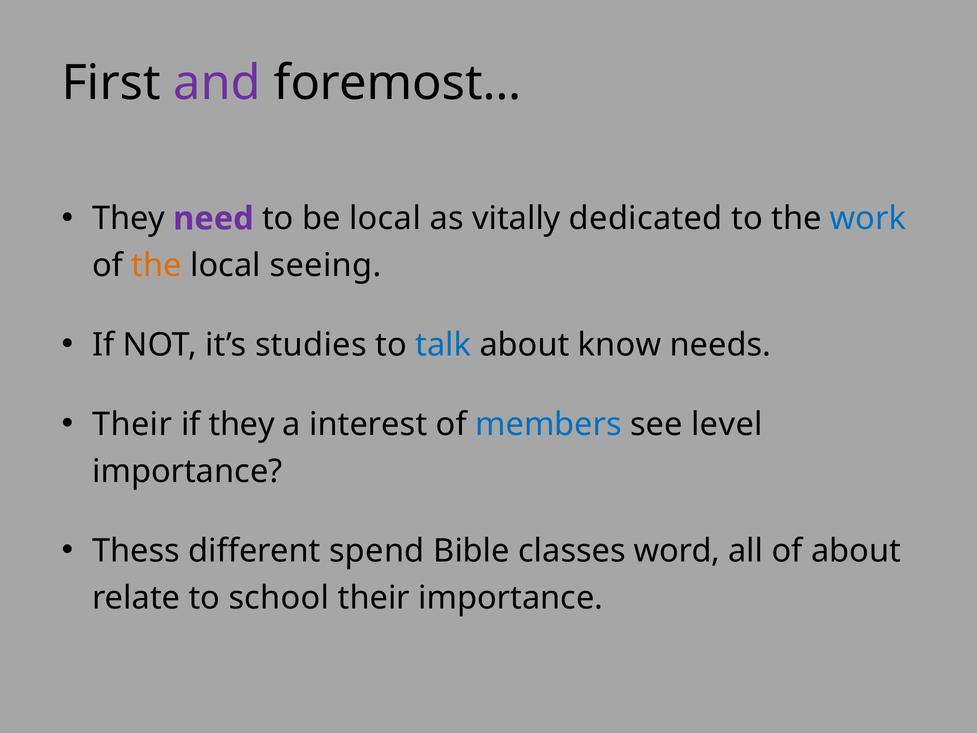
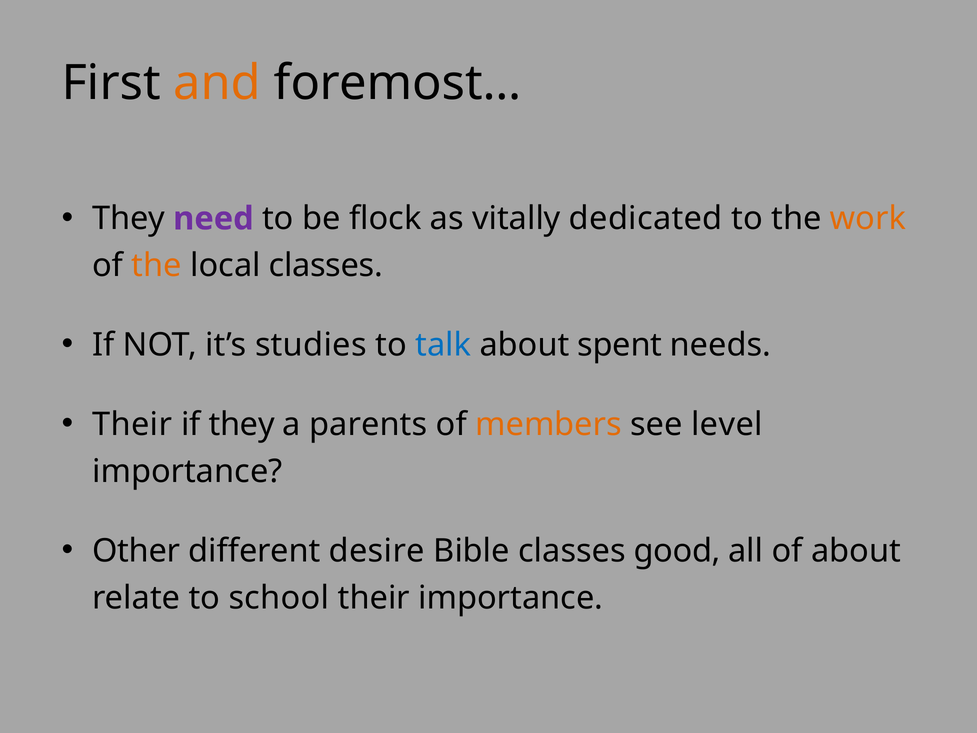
and colour: purple -> orange
be local: local -> flock
work colour: blue -> orange
local seeing: seeing -> classes
know: know -> spent
interest: interest -> parents
members colour: blue -> orange
Thess: Thess -> Other
spend: spend -> desire
word: word -> good
